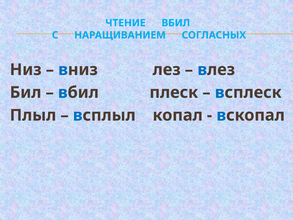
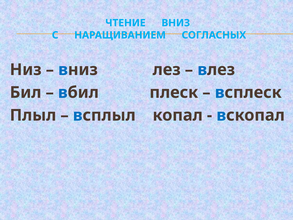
ЧТЕНИЕ ВБИЛ: ВБИЛ -> ВНИЗ
